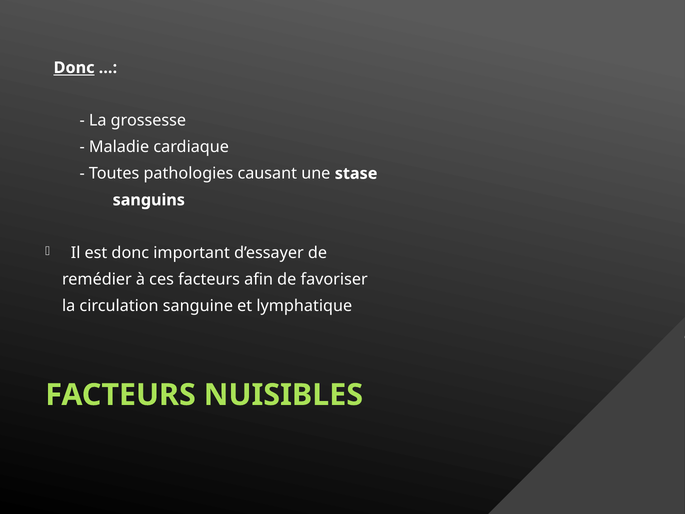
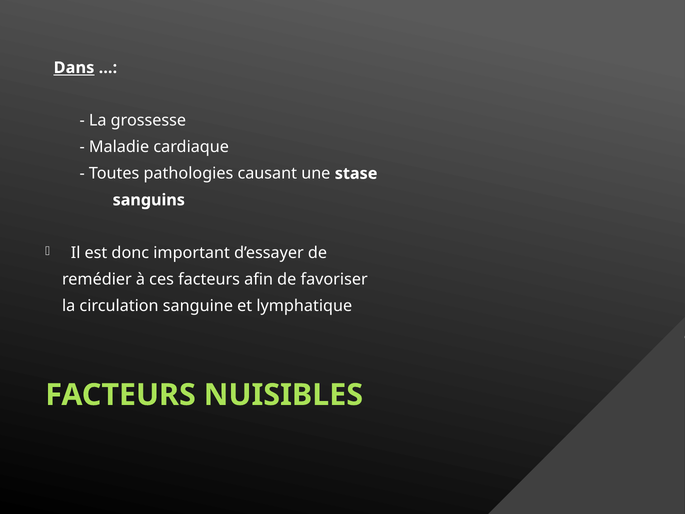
Donc at (74, 68): Donc -> Dans
